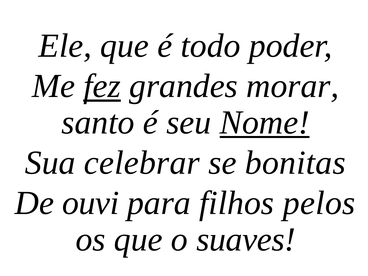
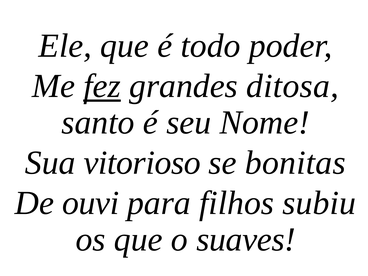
morar: morar -> ditosa
Nome underline: present -> none
celebrar: celebrar -> vitorioso
pelos: pelos -> subiu
